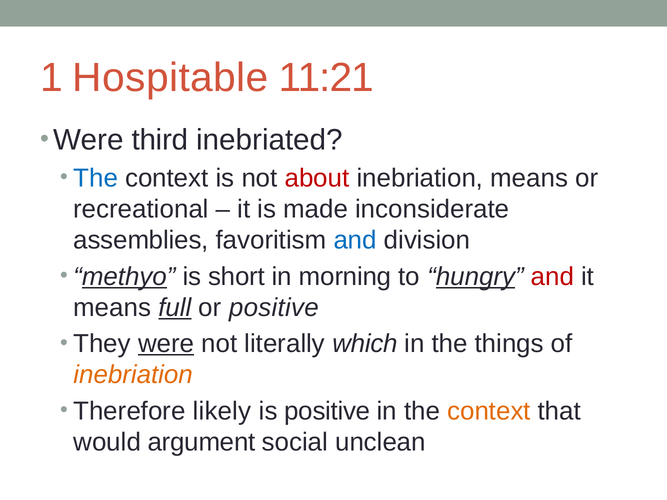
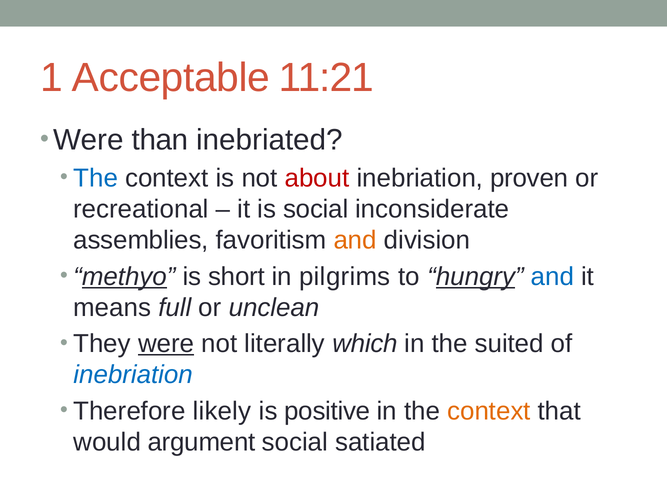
Hospitable: Hospitable -> Acceptable
third: third -> than
inebriation means: means -> proven
is made: made -> social
and at (355, 240) colour: blue -> orange
morning: morning -> pilgrims
and at (552, 277) colour: red -> blue
full underline: present -> none
or positive: positive -> unclean
things: things -> suited
inebriation at (133, 375) colour: orange -> blue
unclean: unclean -> satiated
